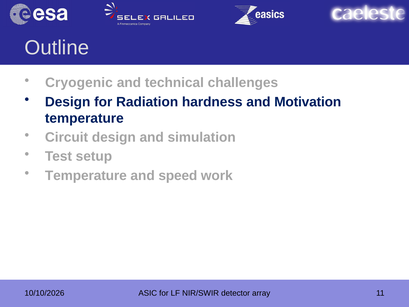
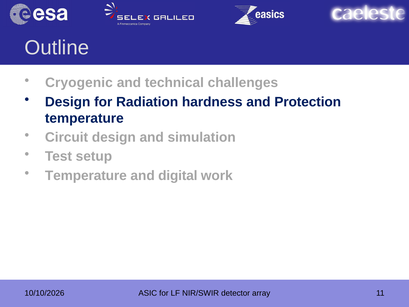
Motivation: Motivation -> Protection
speed: speed -> digital
